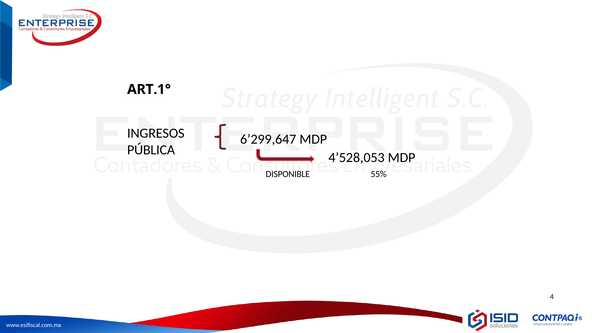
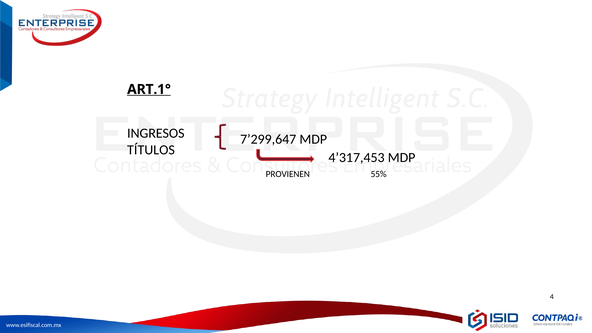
ART.1° underline: none -> present
6’299,647: 6’299,647 -> 7’299,647
PÚBLICA: PÚBLICA -> TÍTULOS
4’528,053: 4’528,053 -> 4’317,453
DISPONIBLE: DISPONIBLE -> PROVIENEN
